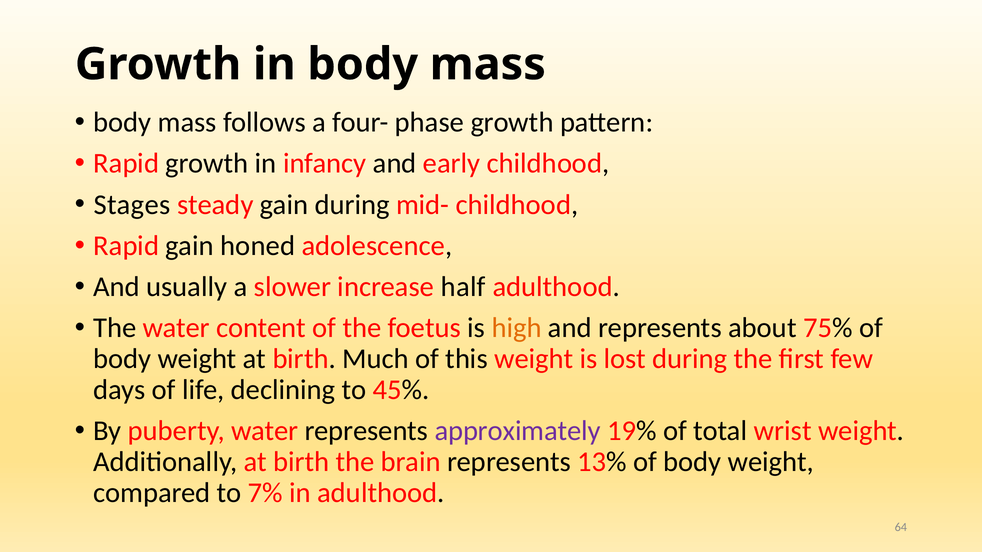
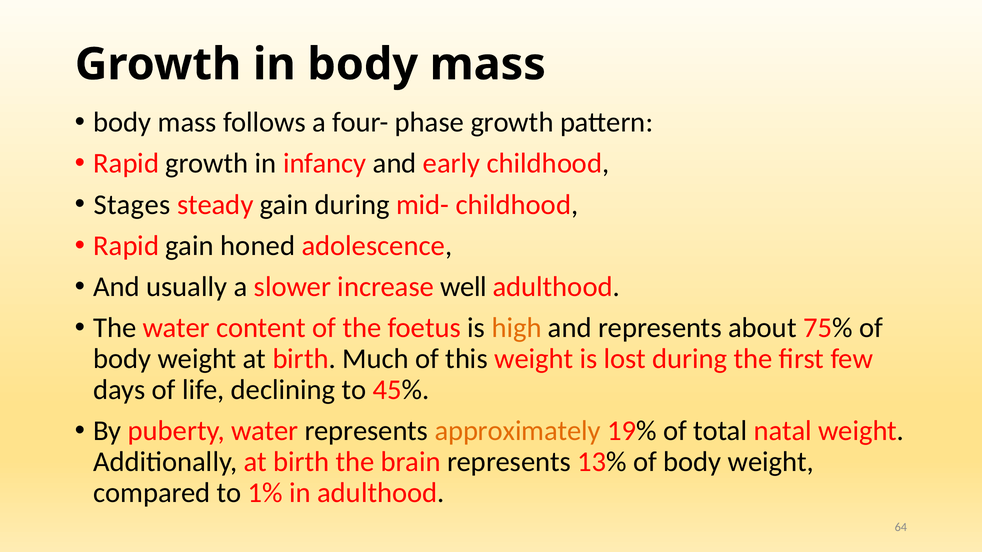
half: half -> well
approximately colour: purple -> orange
wrist: wrist -> natal
7%: 7% -> 1%
